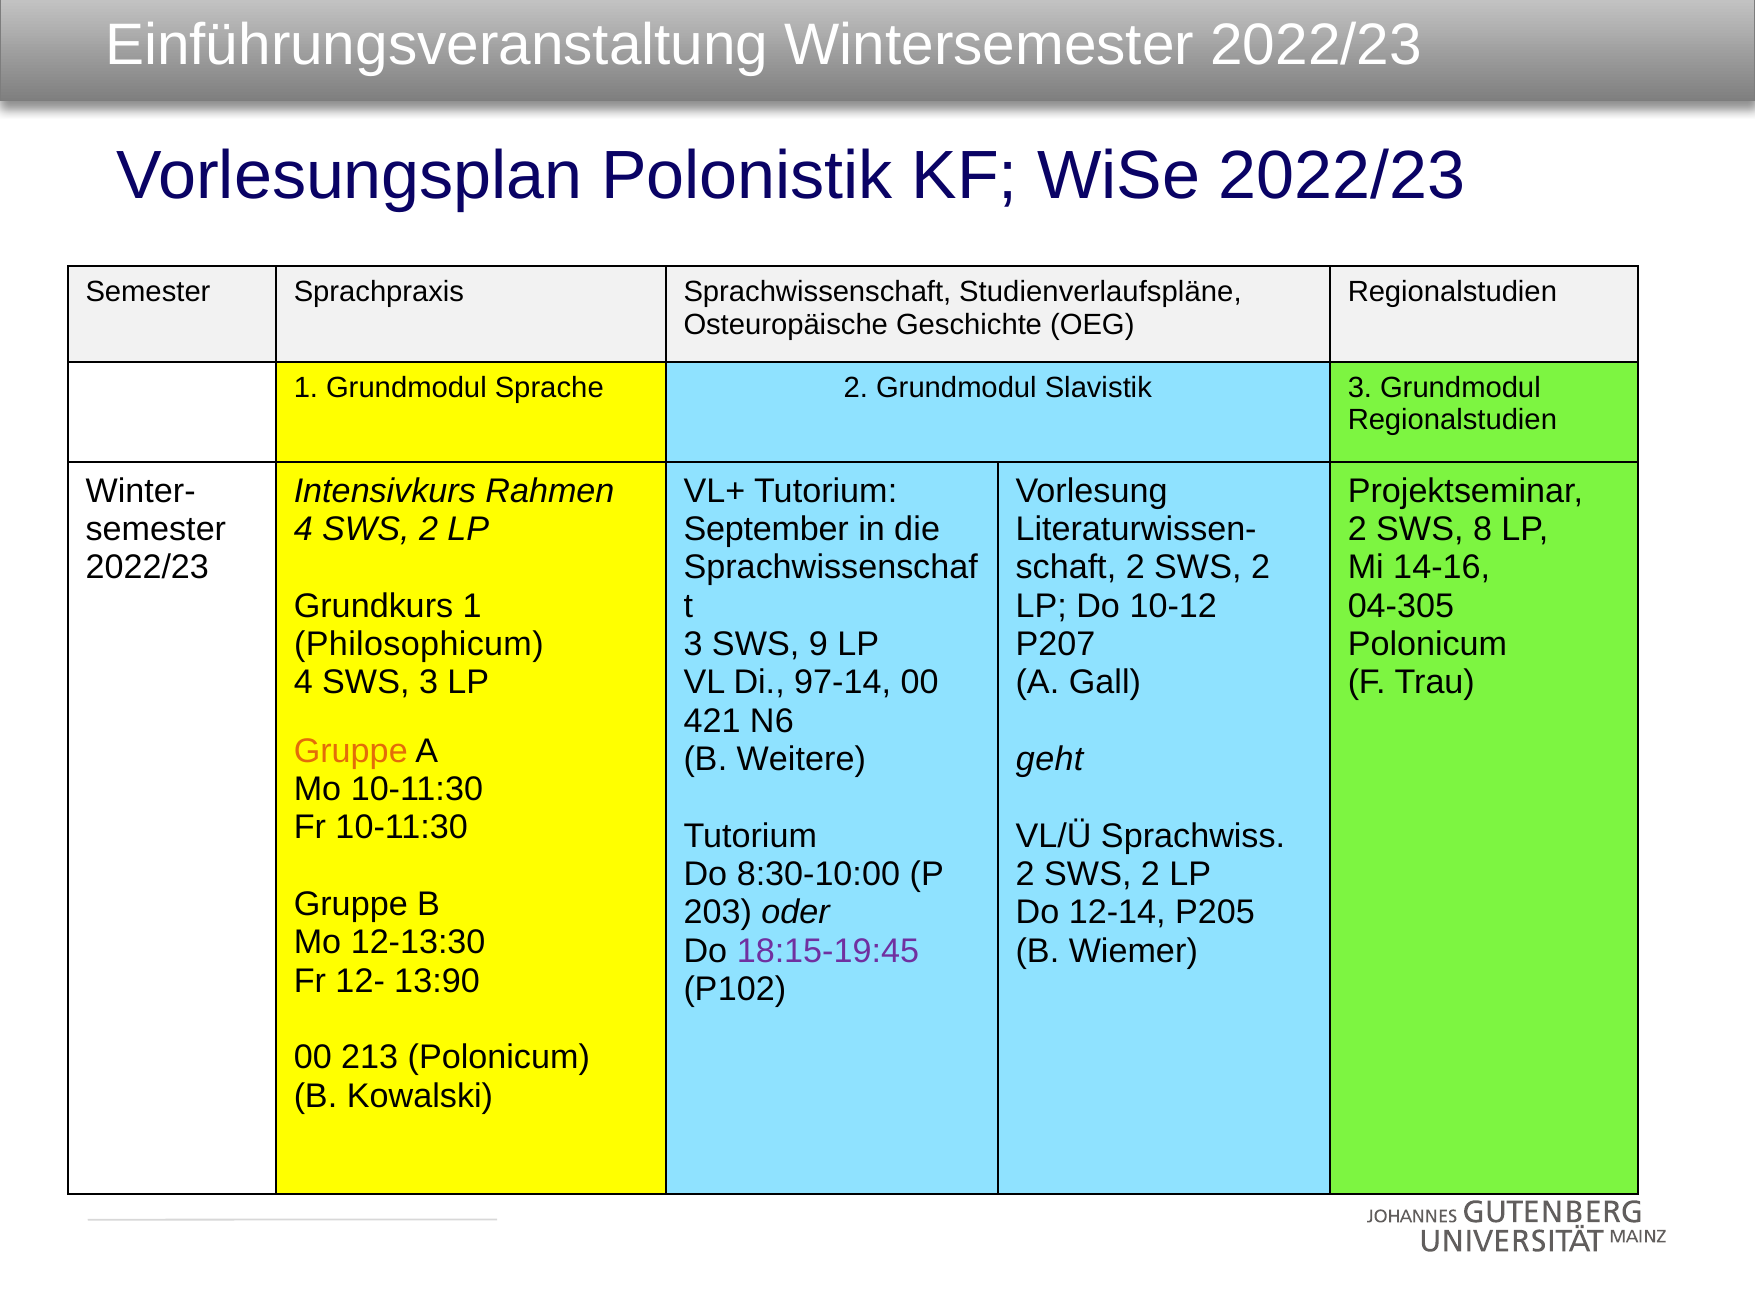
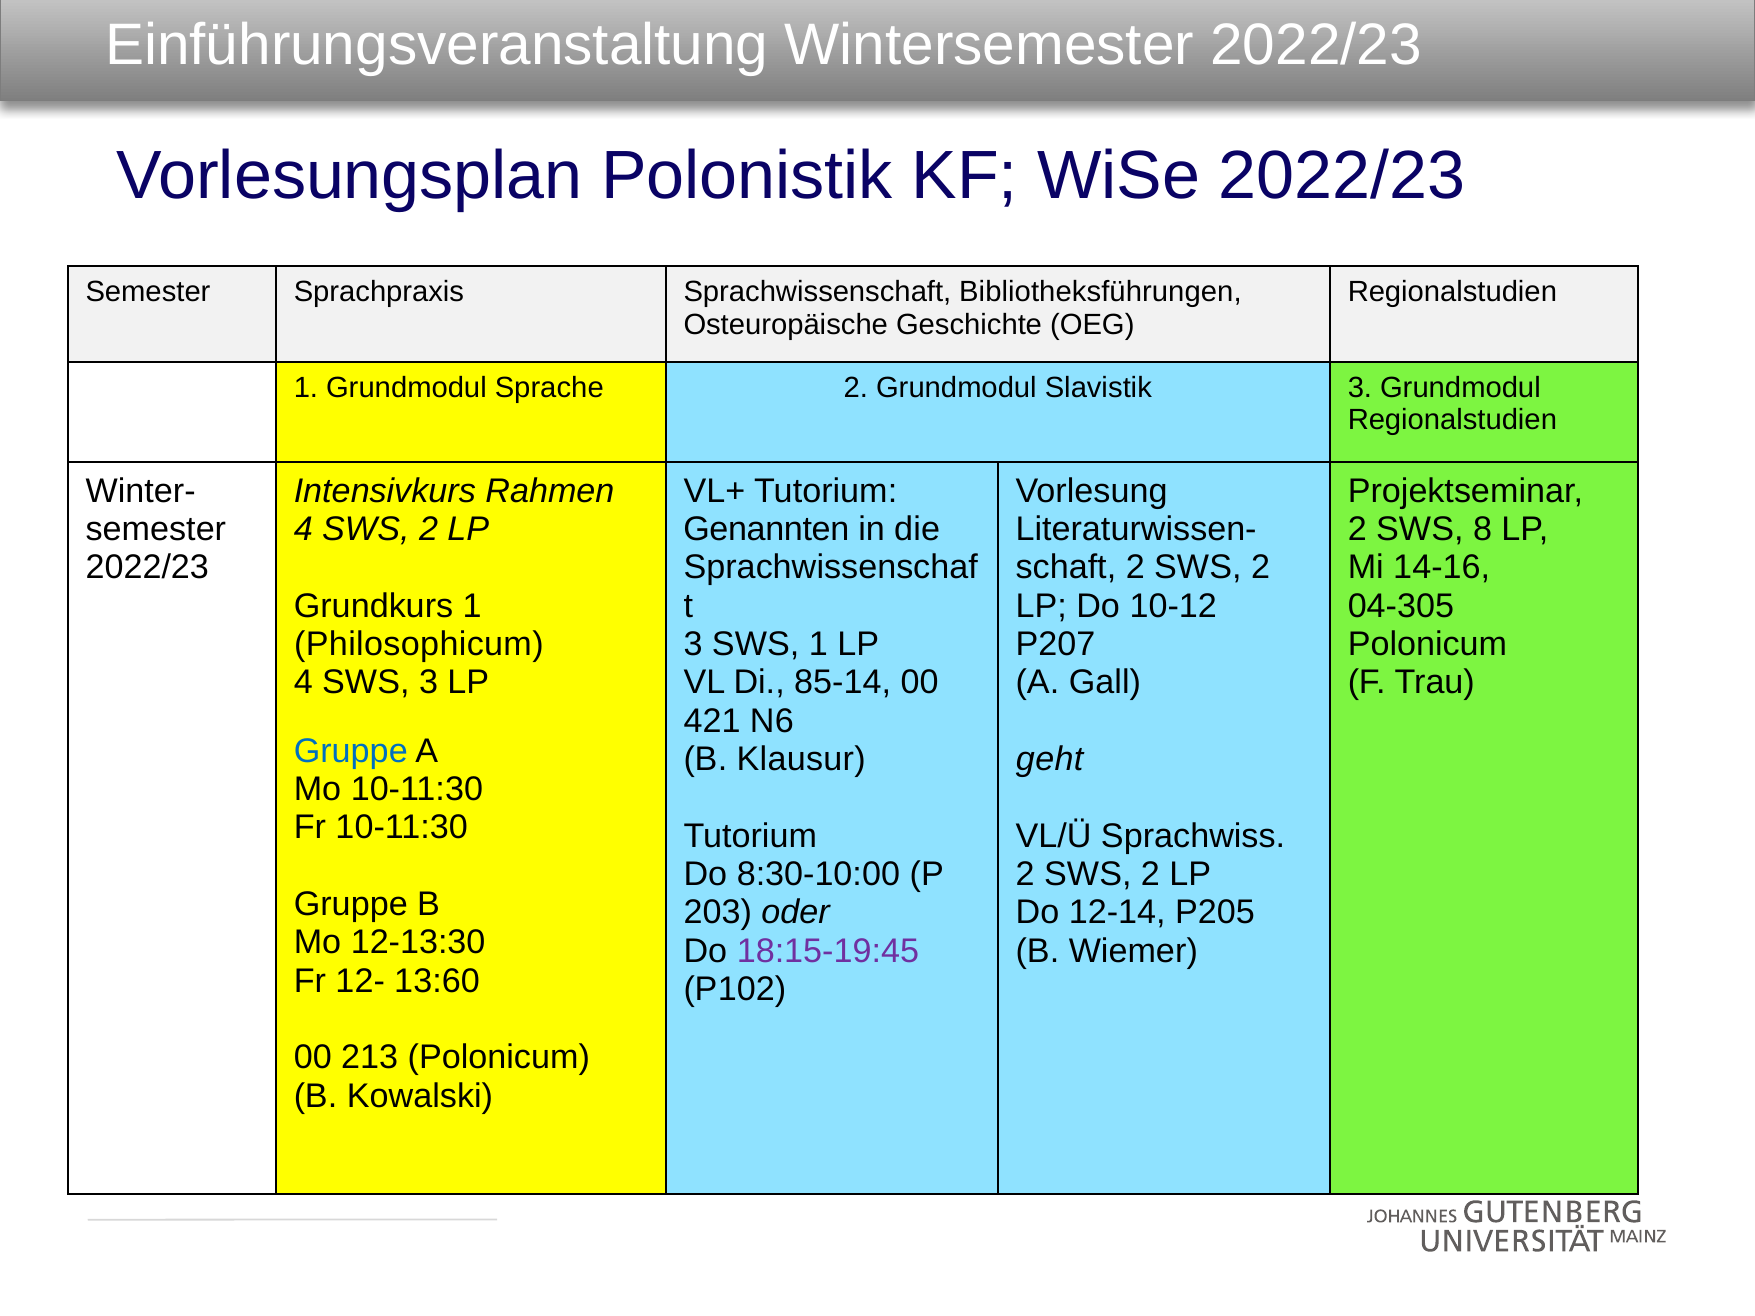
Studienverlaufspläne: Studienverlaufspläne -> Bibliotheksführungen
September: September -> Genannten
SWS 9: 9 -> 1
97-14: 97-14 -> 85-14
Gruppe at (351, 751) colour: orange -> blue
Weitere: Weitere -> Klausur
13:90: 13:90 -> 13:60
